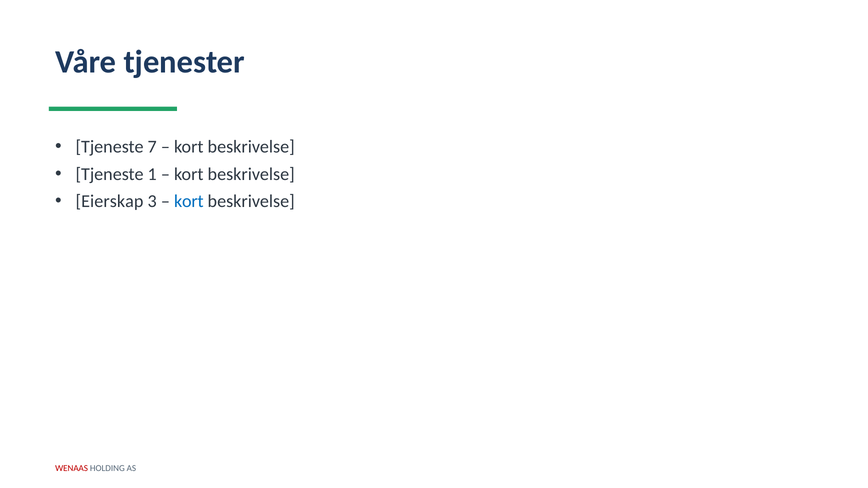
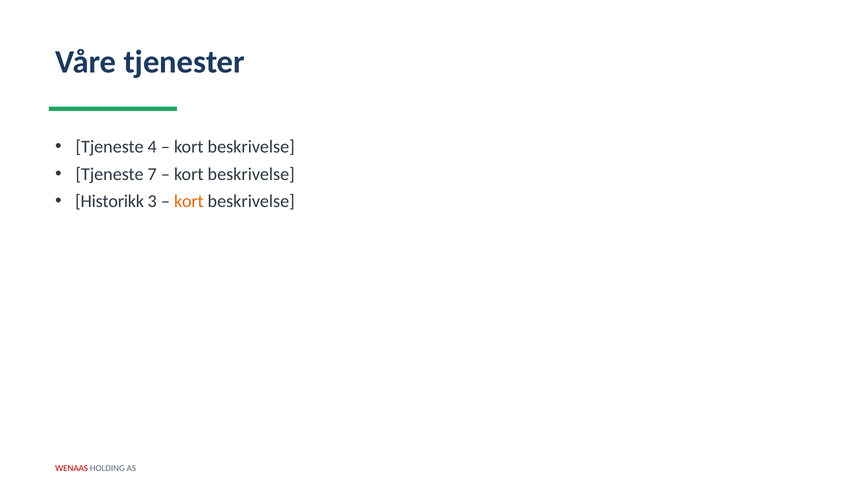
7: 7 -> 4
1: 1 -> 7
Eierskap: Eierskap -> Historikk
kort at (189, 201) colour: blue -> orange
